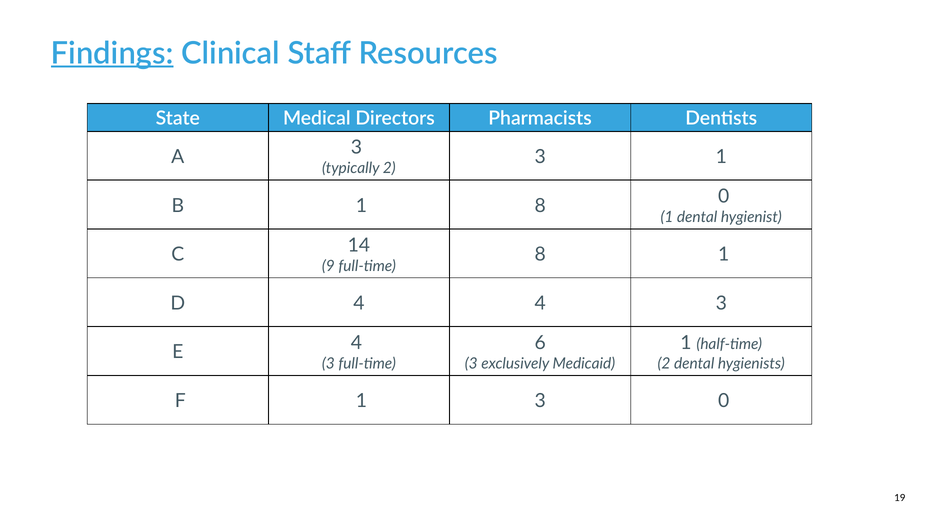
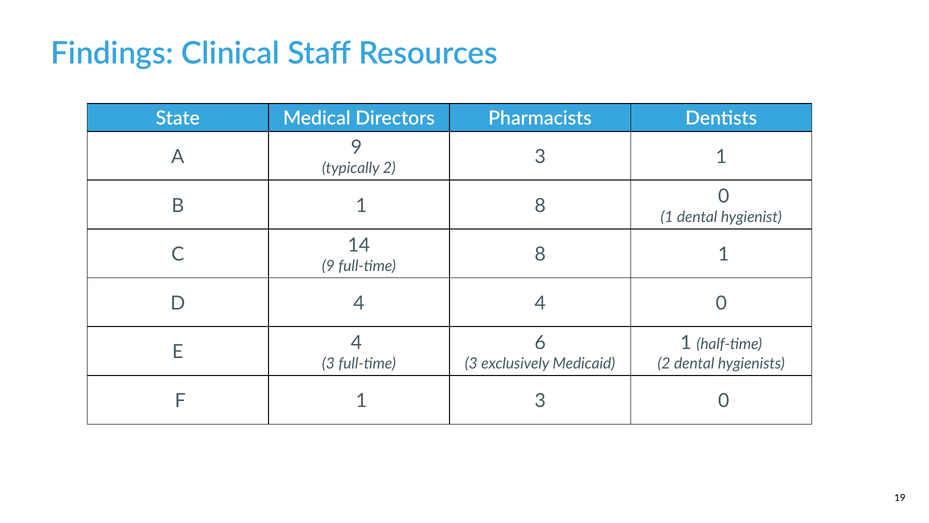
Findings underline: present -> none
A 3: 3 -> 9
4 4 3: 3 -> 0
